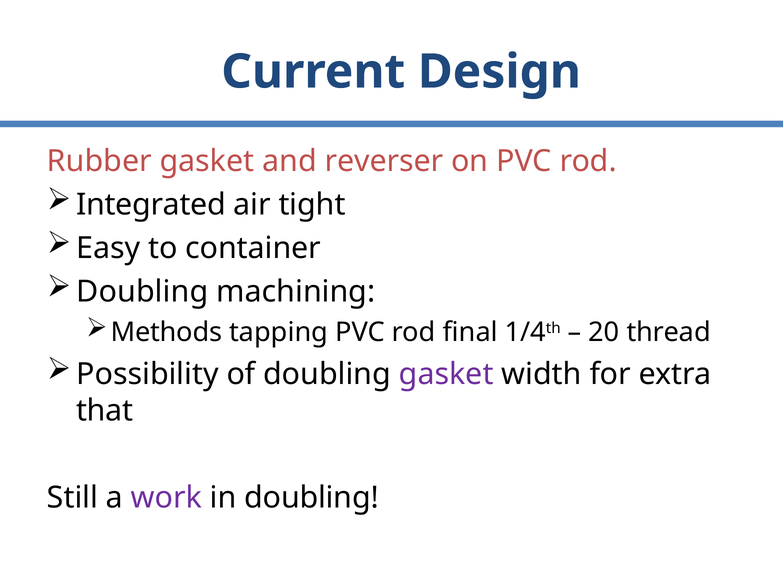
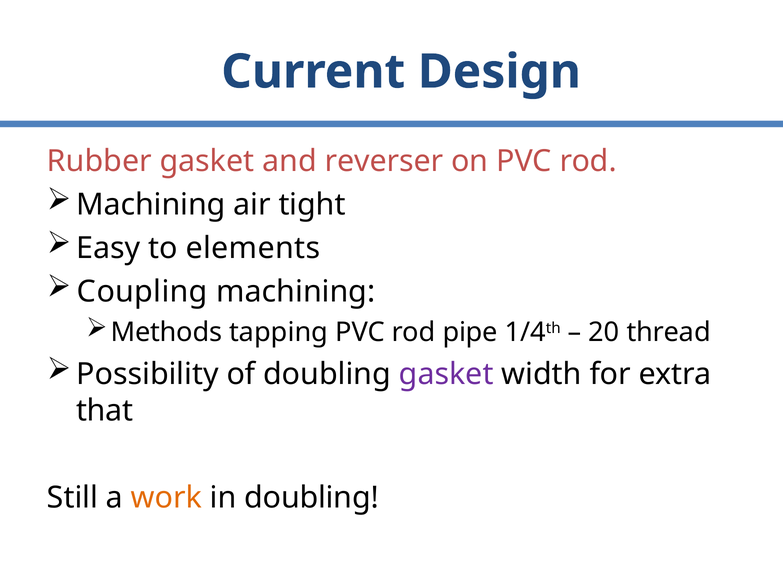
Integrated at (151, 205): Integrated -> Machining
container: container -> elements
Doubling at (142, 292): Doubling -> Coupling
final: final -> pipe
work colour: purple -> orange
